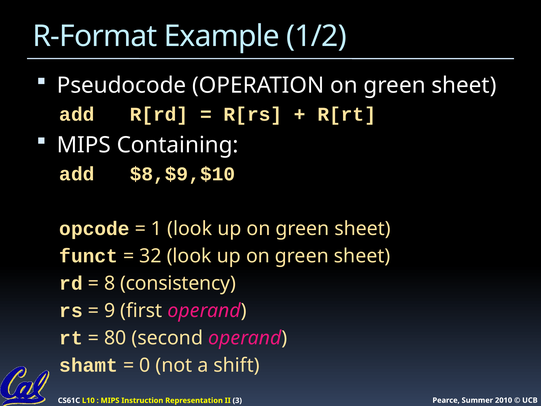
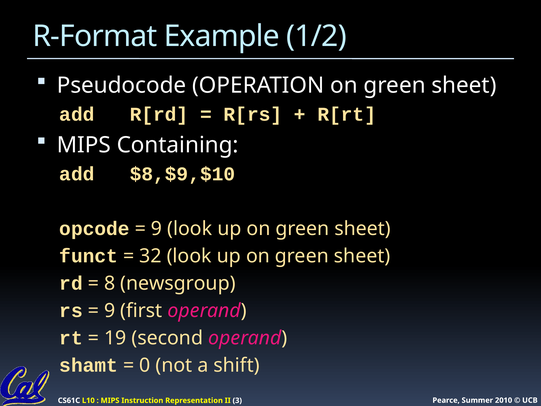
1 at (157, 229): 1 -> 9
consistency: consistency -> newsgroup
80: 80 -> 19
